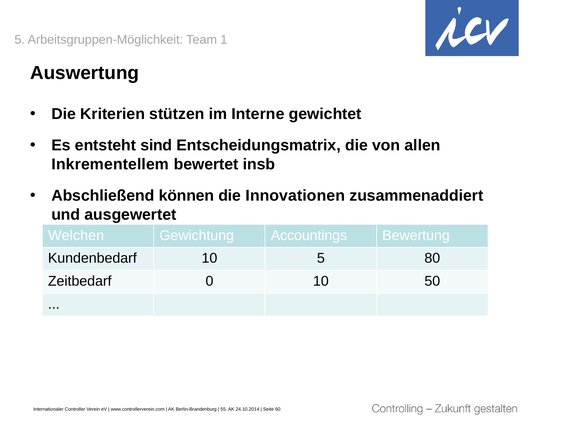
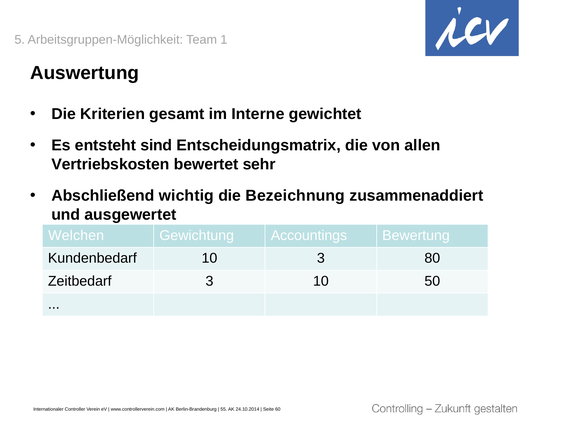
stützen: stützen -> gesamt
Inkrementellem: Inkrementellem -> Vertriebskosten
insb: insb -> sehr
können: können -> wichtig
Innovationen: Innovationen -> Bezeichnung
10 5: 5 -> 3
Zeitbedarf 0: 0 -> 3
